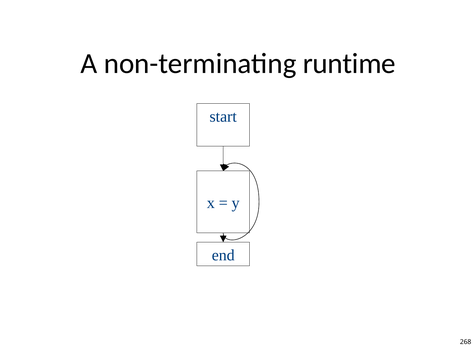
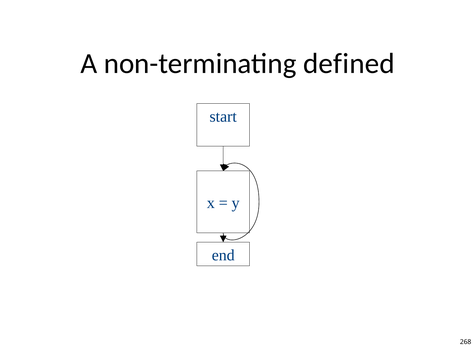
runtime: runtime -> defined
